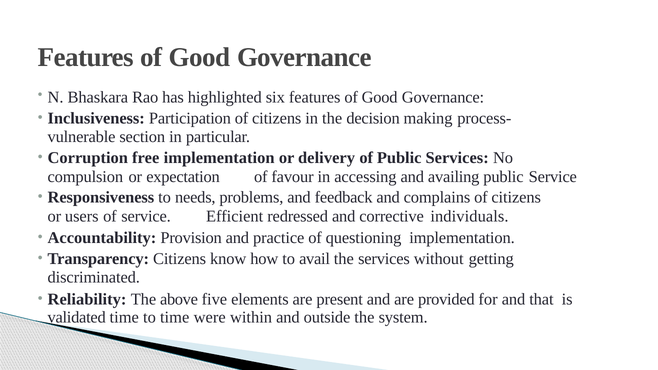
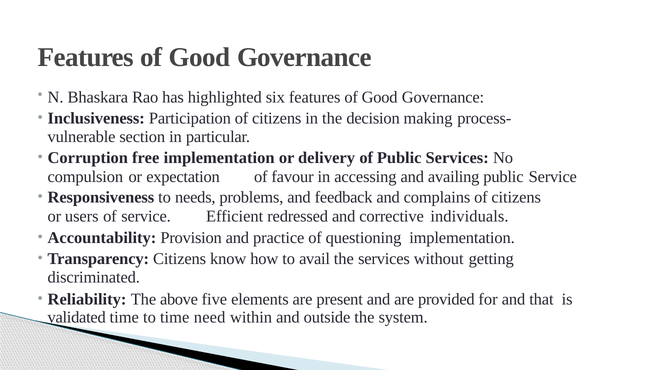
were: were -> need
